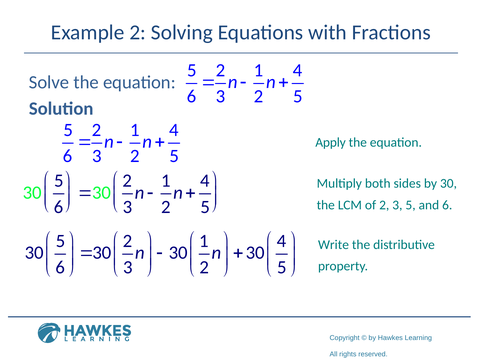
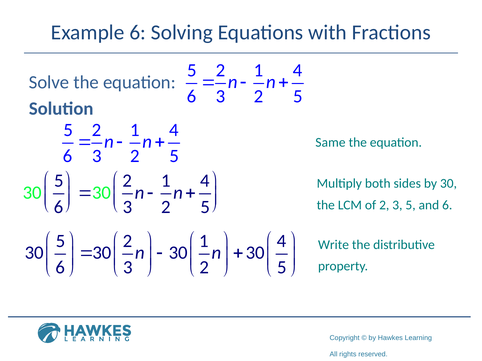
Example 2: 2 -> 6
Apply: Apply -> Same
